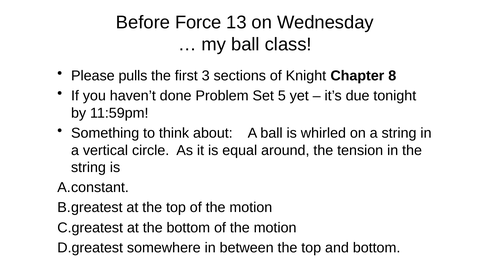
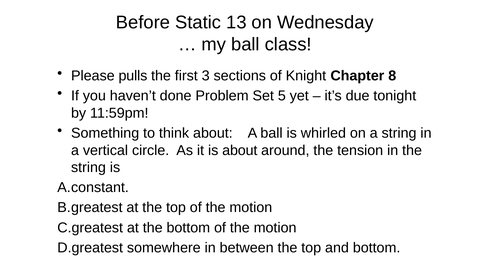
Force: Force -> Static
is equal: equal -> about
